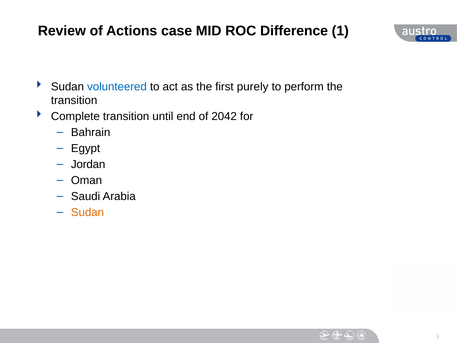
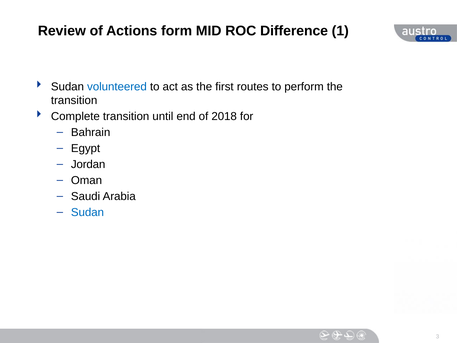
case: case -> form
purely: purely -> routes
2042: 2042 -> 2018
Sudan at (87, 212) colour: orange -> blue
